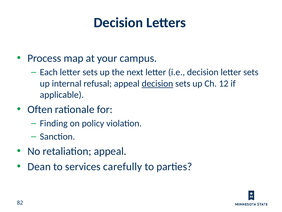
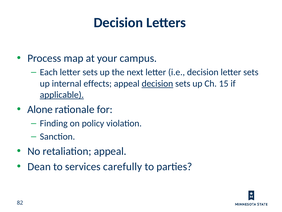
refusal: refusal -> effects
12: 12 -> 15
applicable underline: none -> present
Often: Often -> Alone
